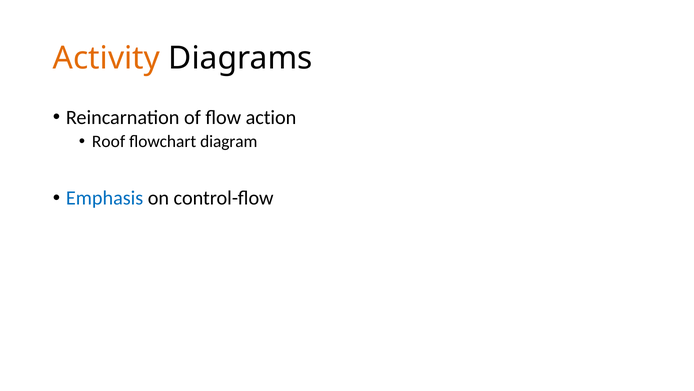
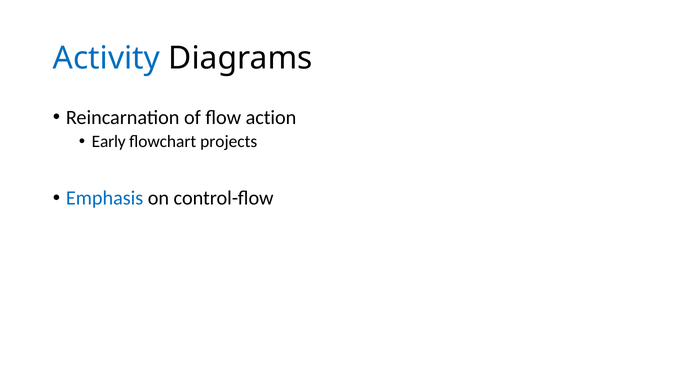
Activity colour: orange -> blue
Roof: Roof -> Early
diagram: diagram -> projects
